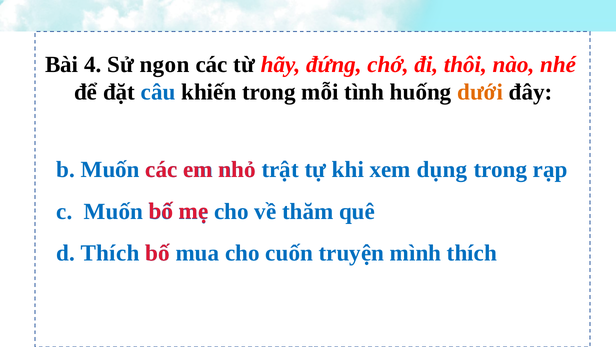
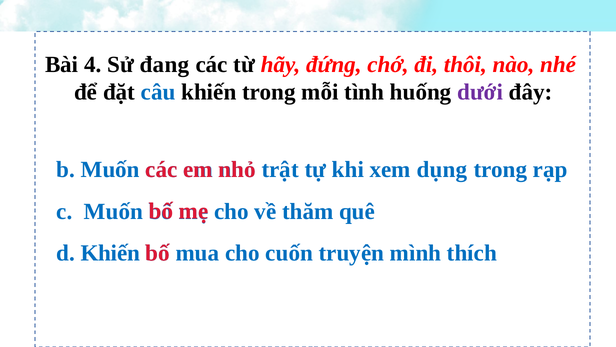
ngon: ngon -> đang
dưới colour: orange -> purple
d Thích: Thích -> Khiến
